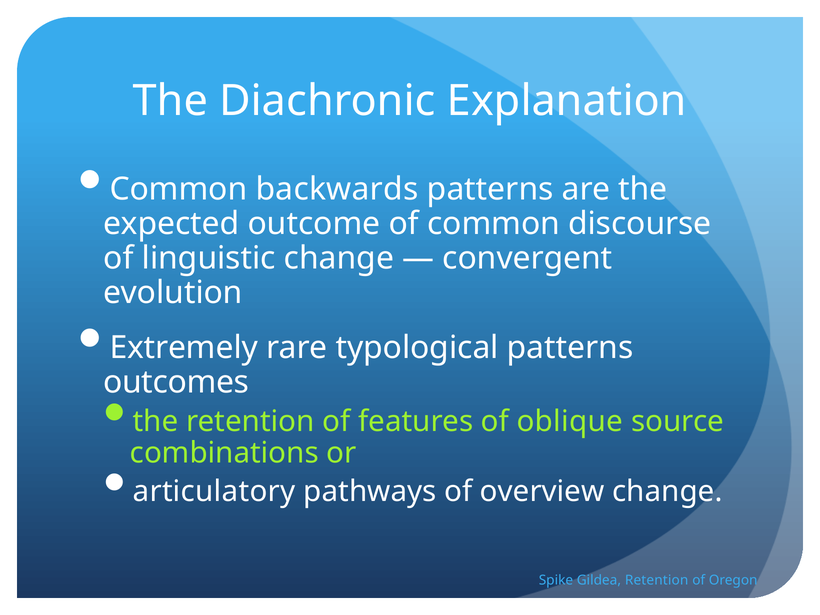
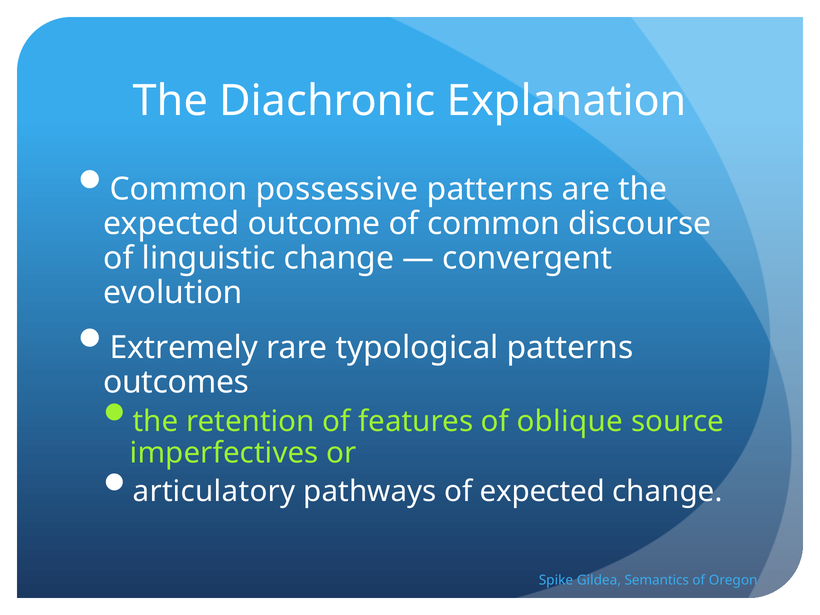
backwards: backwards -> possessive
combinations: combinations -> imperfectives
of overview: overview -> expected
Gildea Retention: Retention -> Semantics
